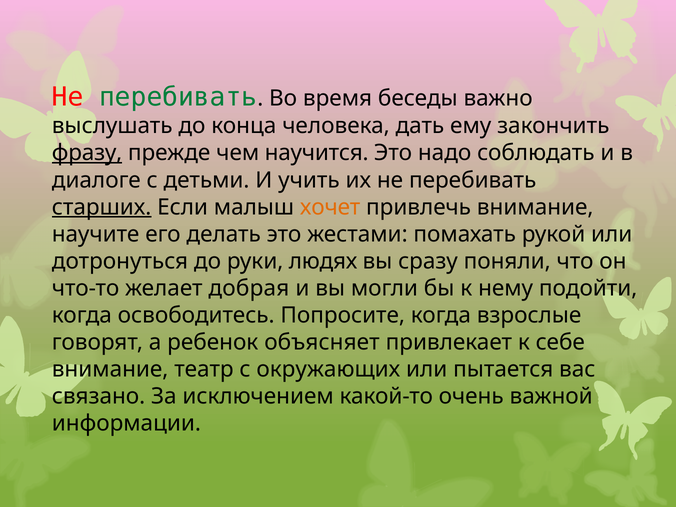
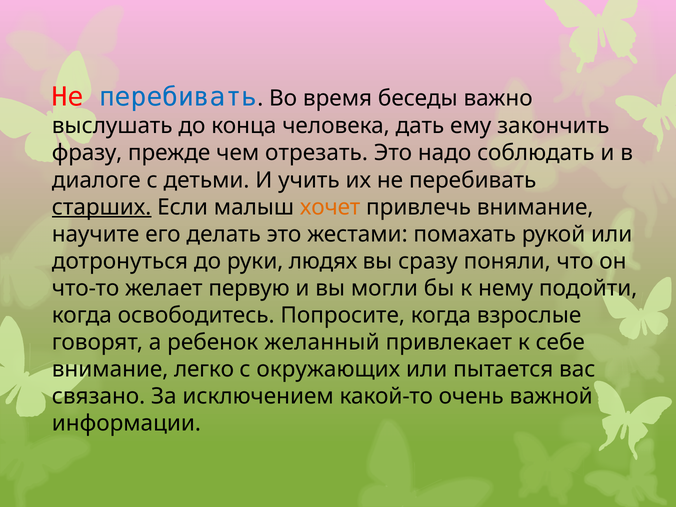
перебивать at (178, 97) colour: green -> blue
фразу underline: present -> none
научится: научится -> отрезать
добрая: добрая -> первую
объясняет: объясняет -> желанный
театр: театр -> легко
